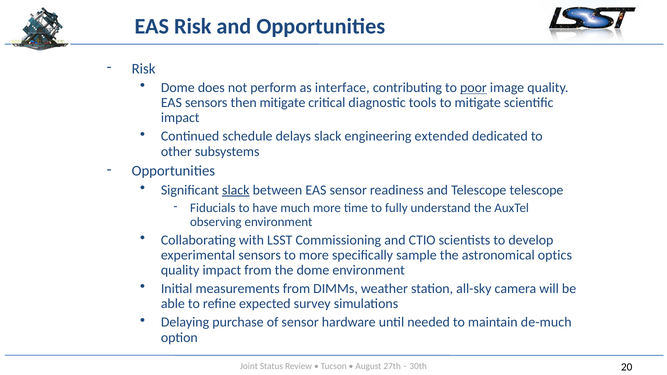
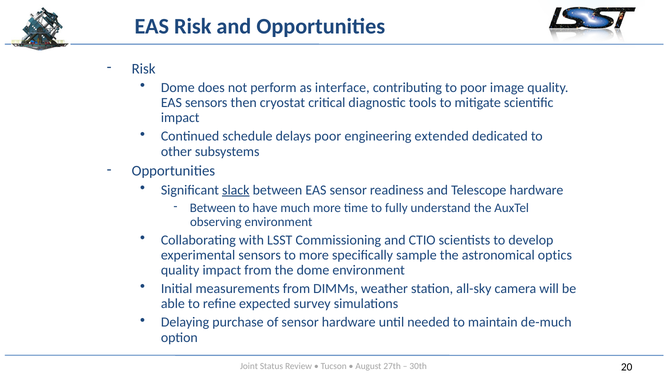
poor at (473, 88) underline: present -> none
then mitigate: mitigate -> cryostat
delays slack: slack -> poor
Telescope telescope: telescope -> hardware
Fiducials at (213, 208): Fiducials -> Between
